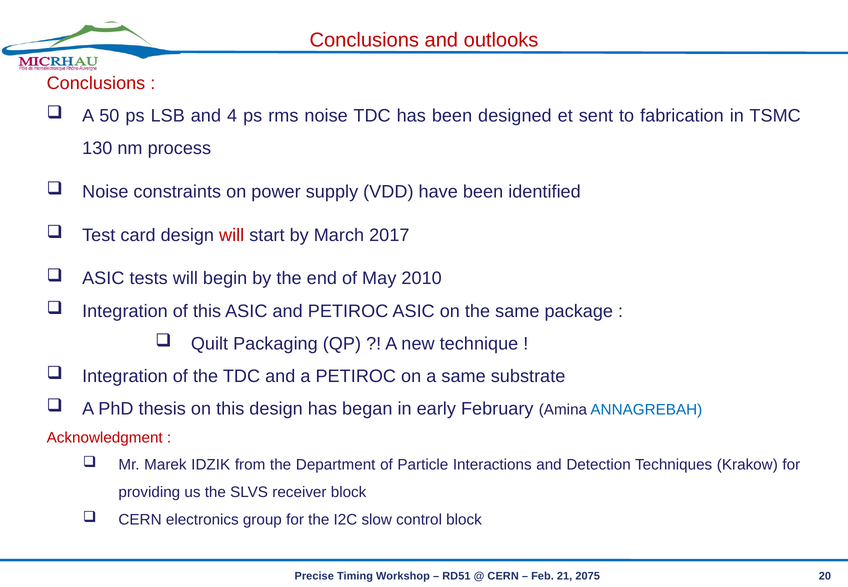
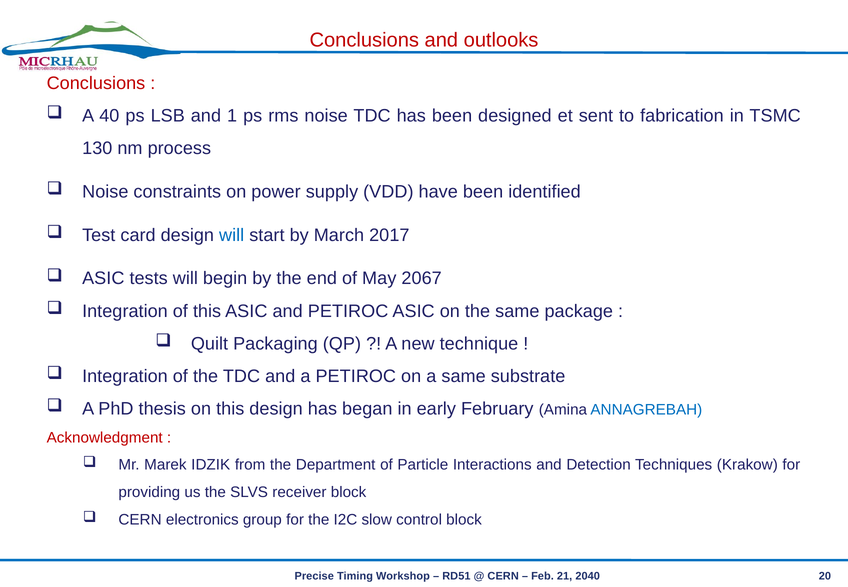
50: 50 -> 40
4: 4 -> 1
will at (232, 235) colour: red -> blue
2010: 2010 -> 2067
2075: 2075 -> 2040
